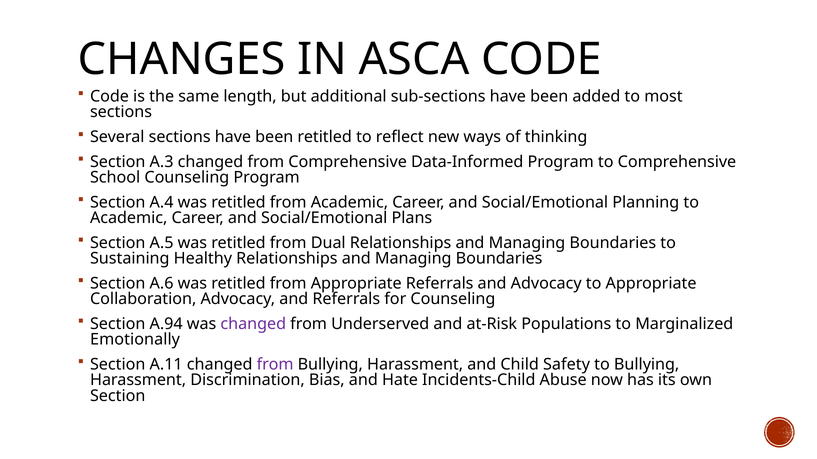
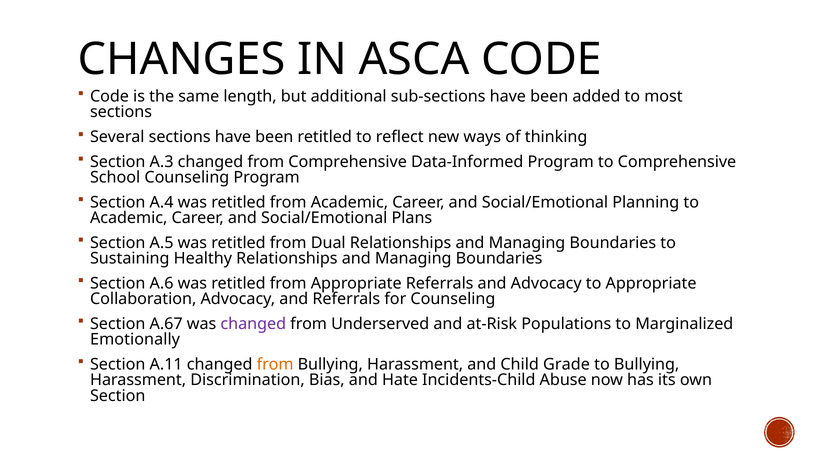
A.94: A.94 -> A.67
from at (275, 365) colour: purple -> orange
Safety: Safety -> Grade
